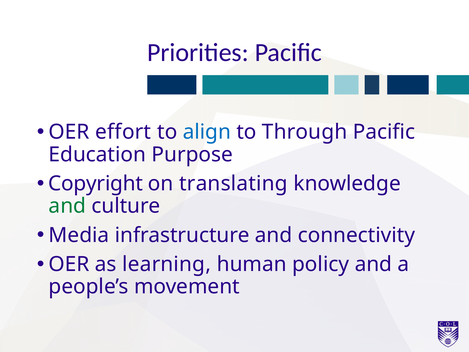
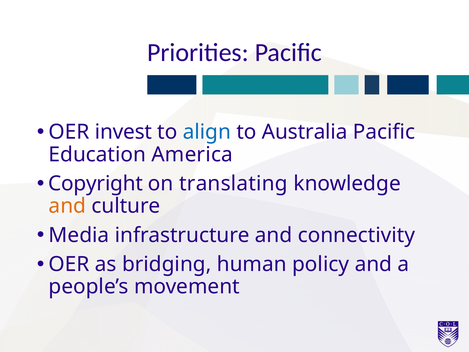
effort: effort -> invest
Through: Through -> Australia
Purpose: Purpose -> America
and at (67, 206) colour: green -> orange
learning: learning -> bridging
